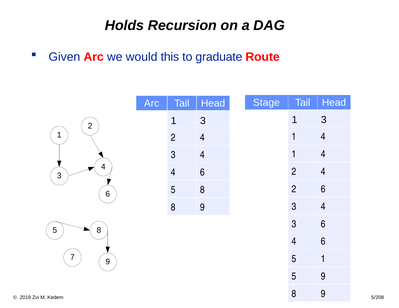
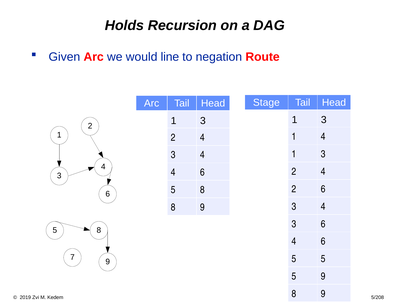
this: this -> line
graduate: graduate -> negation
4 at (323, 154): 4 -> 3
1 at (323, 259): 1 -> 5
